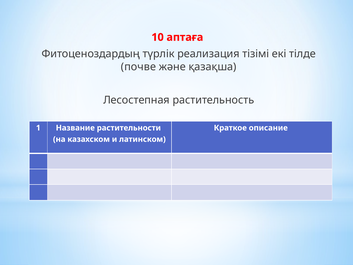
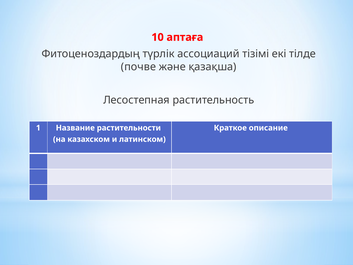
реализация: реализация -> ассоциаций
